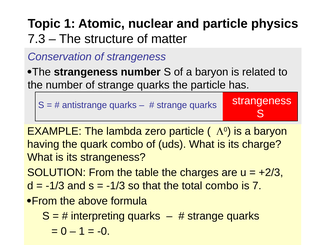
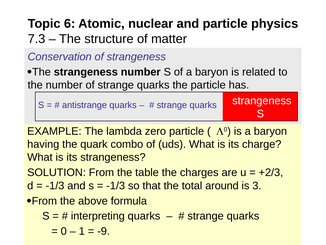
Topic 1: 1 -> 6
total combo: combo -> around
7: 7 -> 3
-0: -0 -> -9
